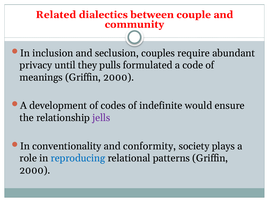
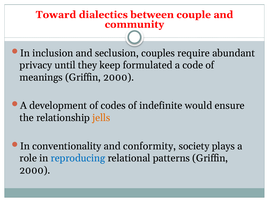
Related: Related -> Toward
pulls: pulls -> keep
jells colour: purple -> orange
